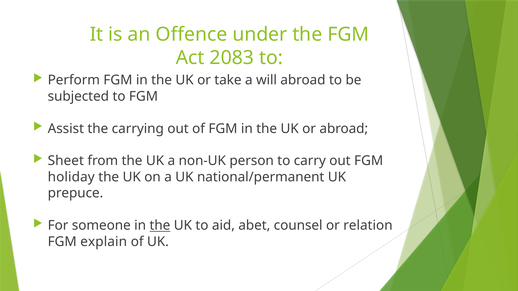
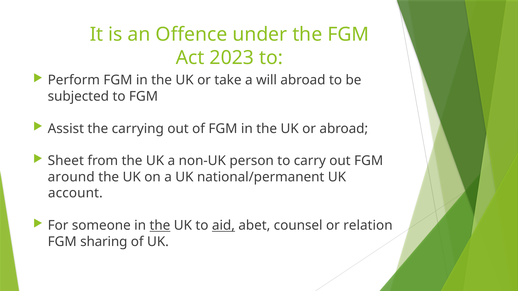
2083: 2083 -> 2023
holiday: holiday -> around
prepuce: prepuce -> account
aid underline: none -> present
explain: explain -> sharing
